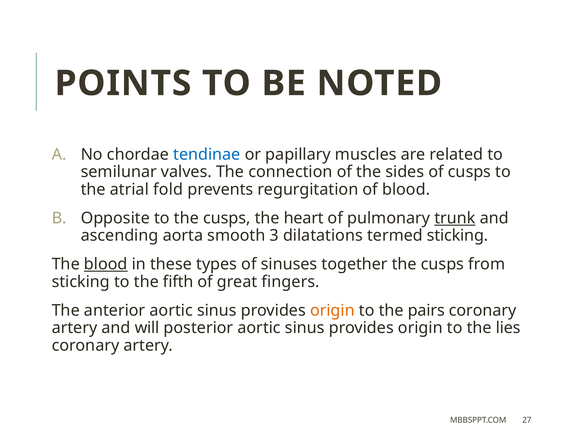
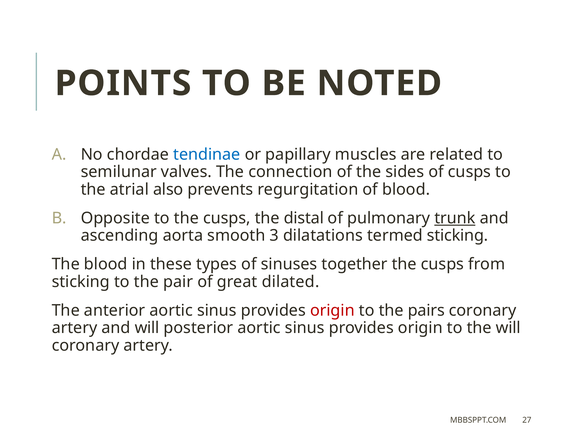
fold: fold -> also
heart: heart -> distal
blood at (106, 264) underline: present -> none
fifth: fifth -> pair
fingers: fingers -> dilated
origin at (332, 310) colour: orange -> red
the lies: lies -> will
